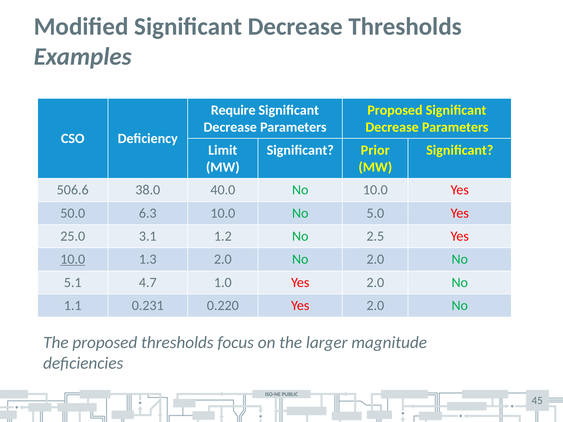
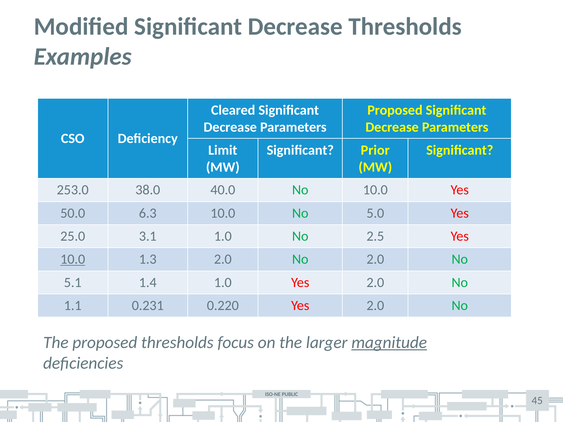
Require: Require -> Cleared
506.6: 506.6 -> 253.0
3.1 1.2: 1.2 -> 1.0
4.7: 4.7 -> 1.4
magnitude underline: none -> present
